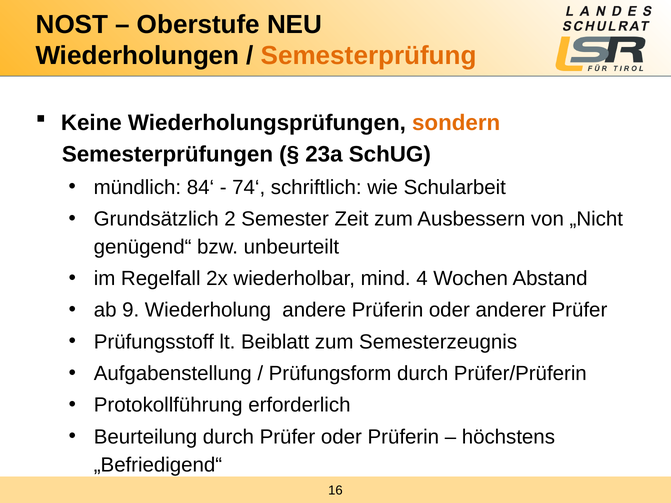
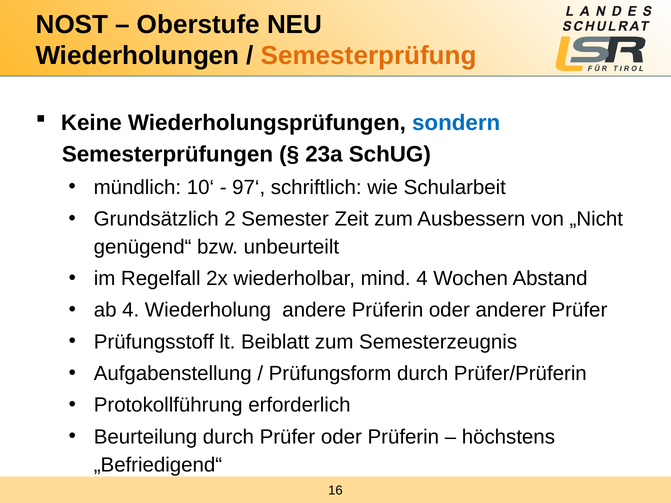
sondern colour: orange -> blue
84‘: 84‘ -> 10‘
74‘: 74‘ -> 97‘
ab 9: 9 -> 4
